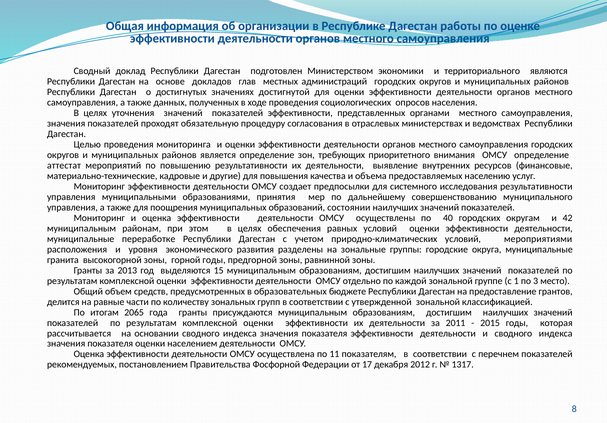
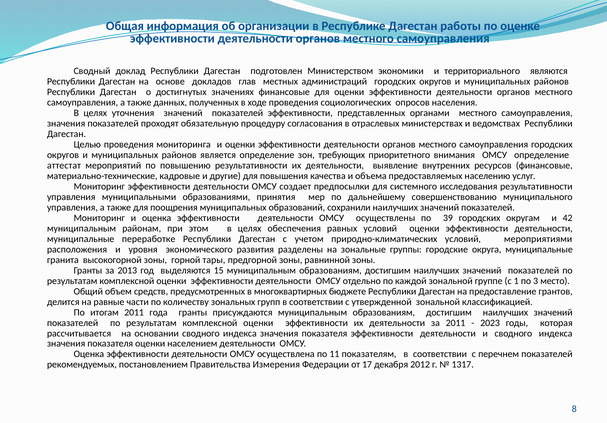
значениях достигнутой: достигнутой -> финансовые
состоянии: состоянии -> сохранили
40: 40 -> 39
горной годы: годы -> тары
образовательных: образовательных -> многоквартирных
итогам 2065: 2065 -> 2011
2015: 2015 -> 2023
Фосфорной: Фосфорной -> Измерения
